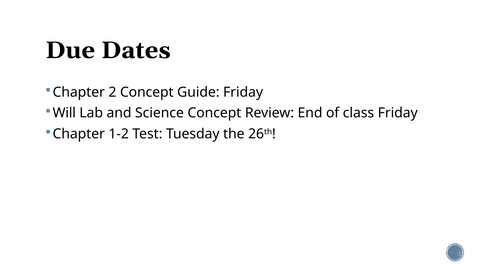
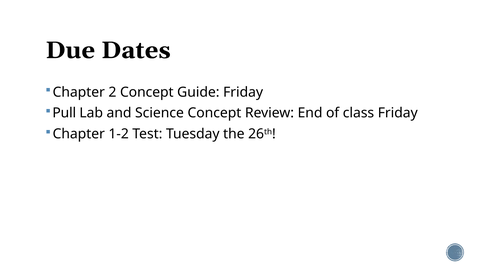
Will: Will -> Pull
